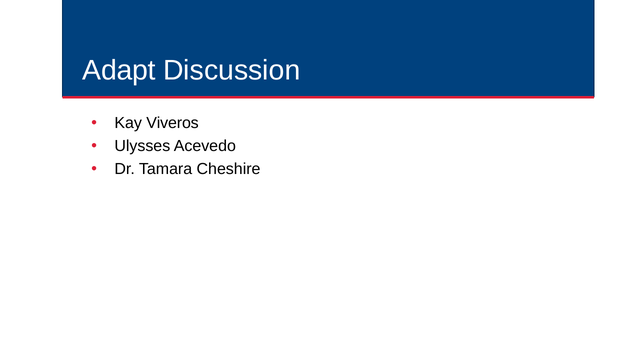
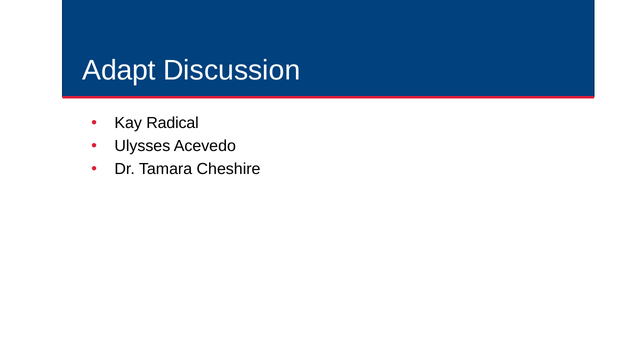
Viveros: Viveros -> Radical
